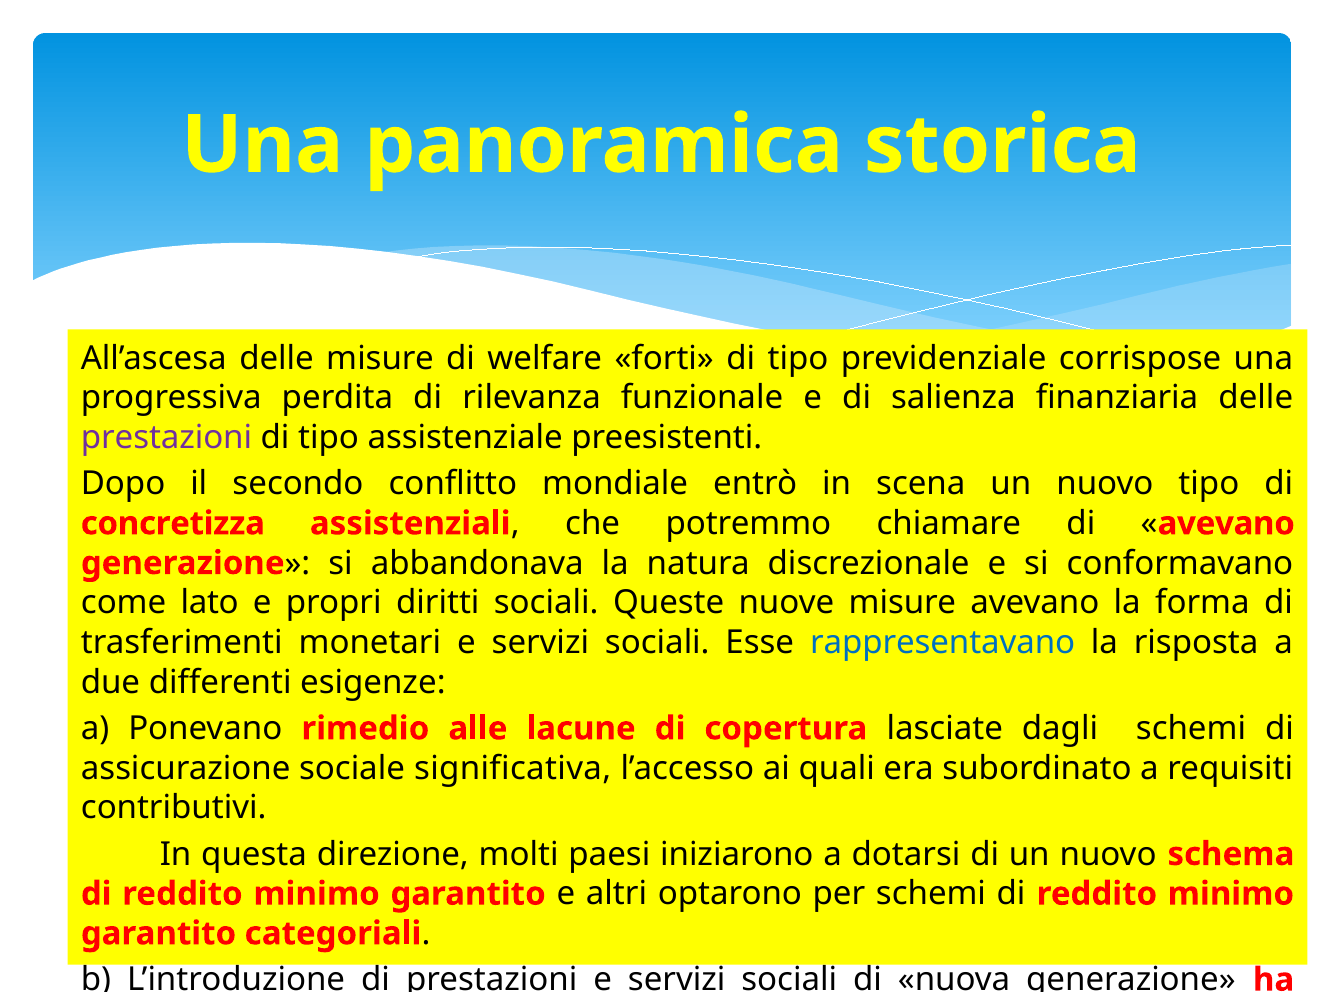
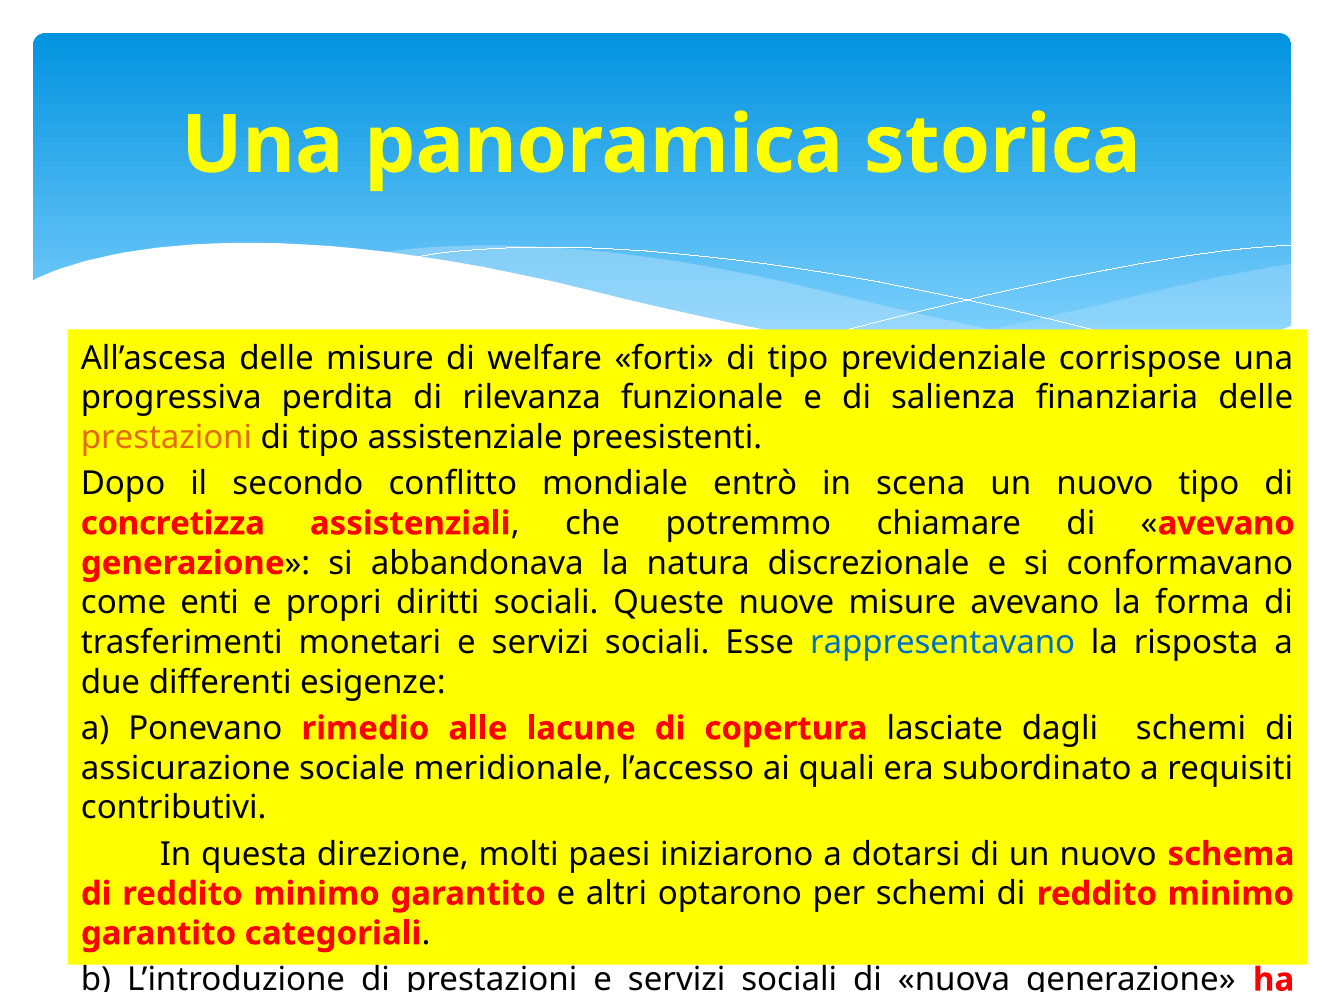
prestazioni at (166, 438) colour: purple -> orange
lato: lato -> enti
significativa: significativa -> meridionale
